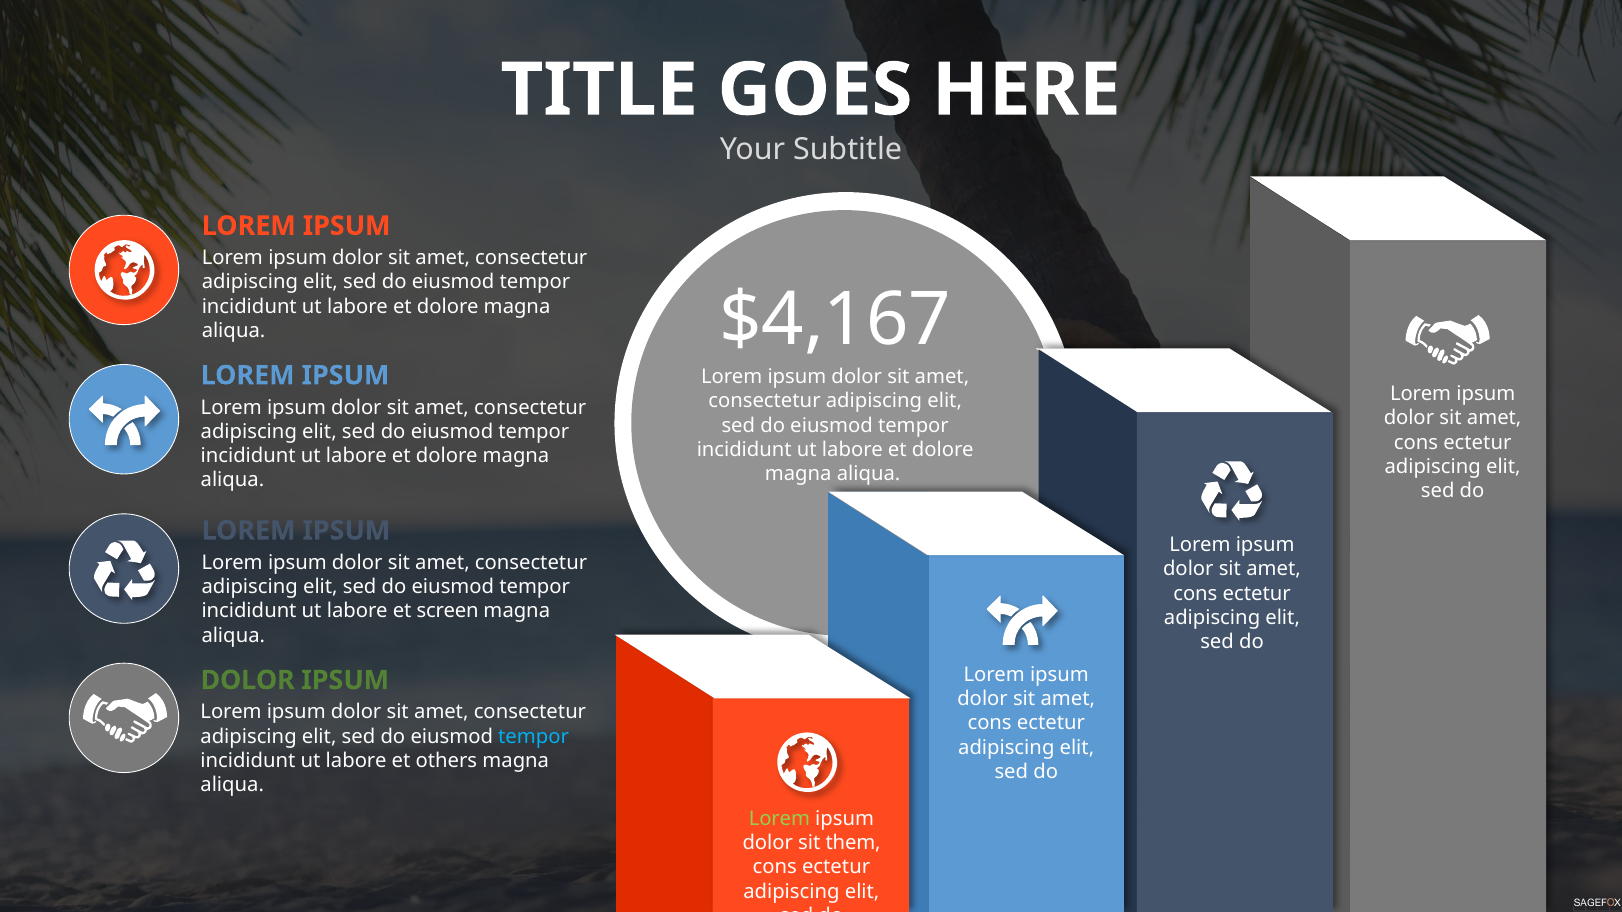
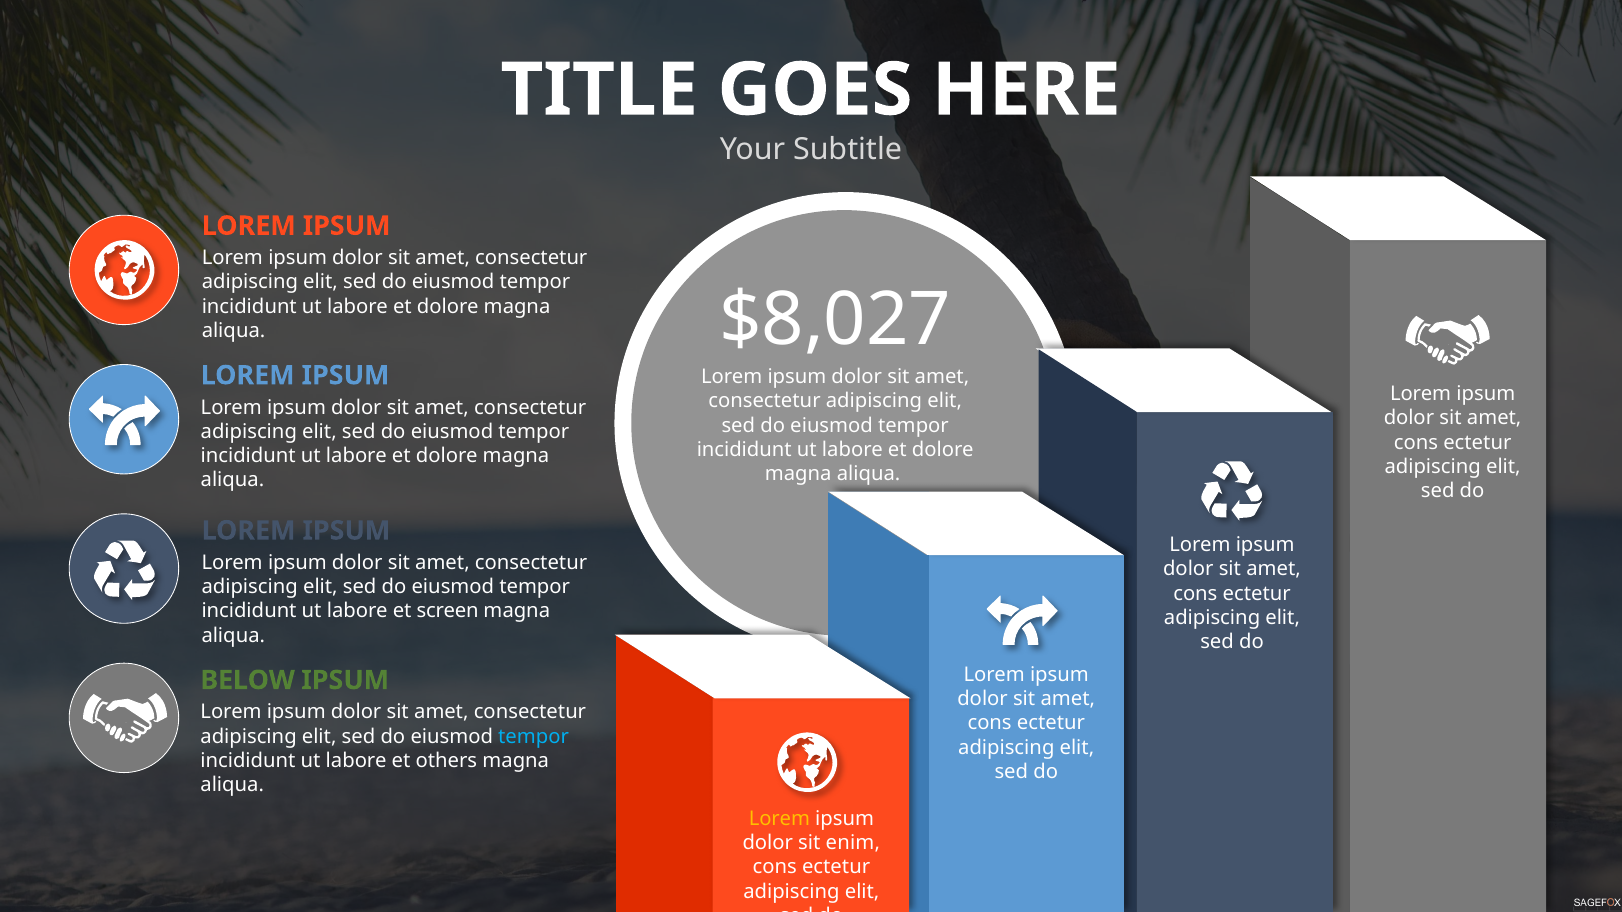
$4,167: $4,167 -> $8,027
DOLOR at (248, 680): DOLOR -> BELOW
Lorem at (779, 819) colour: light green -> yellow
them: them -> enim
